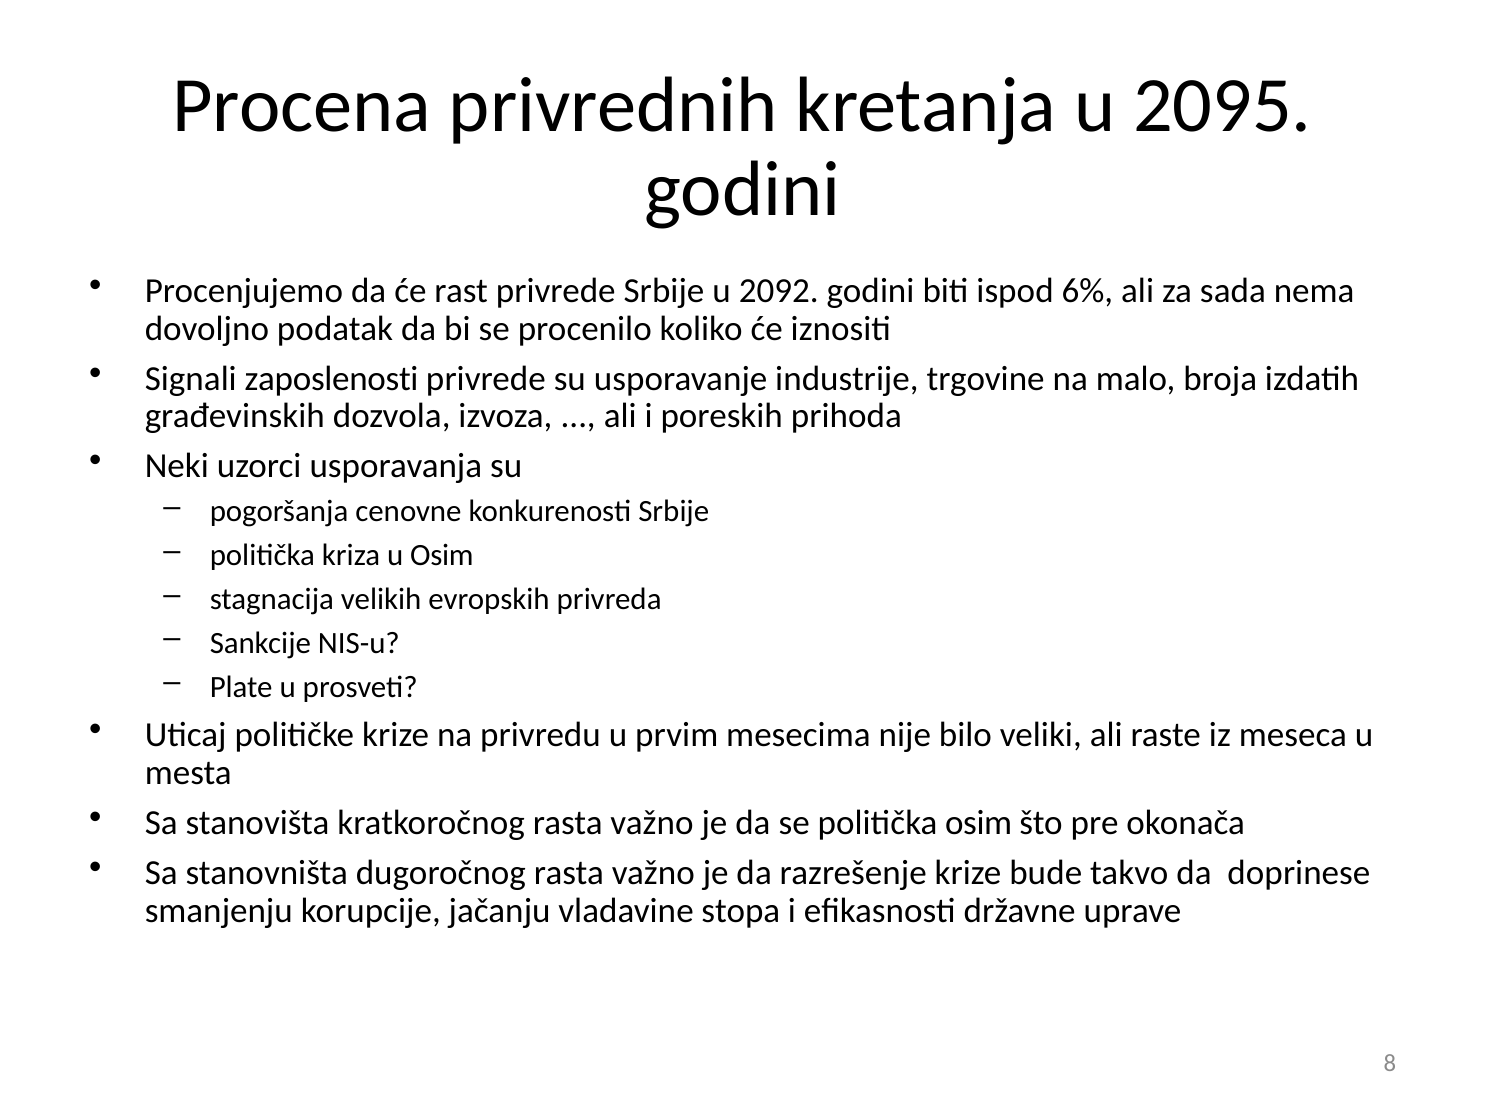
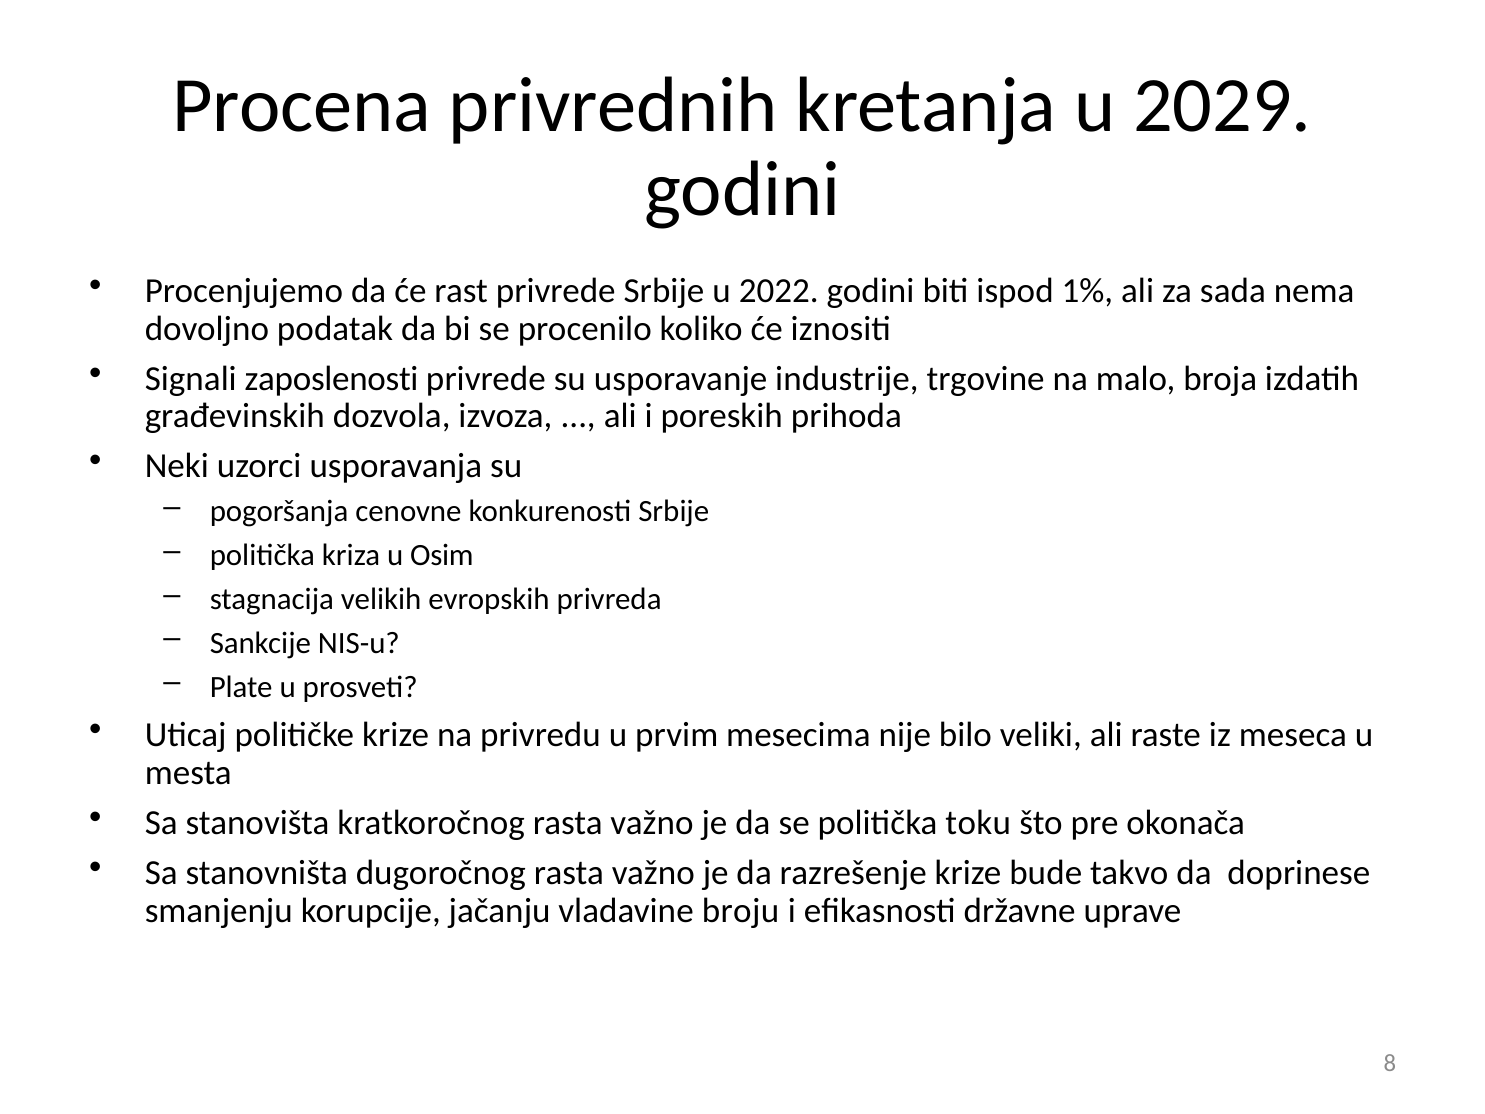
2095: 2095 -> 2029
2092: 2092 -> 2022
6%: 6% -> 1%
politička osim: osim -> toku
stopa: stopa -> broju
